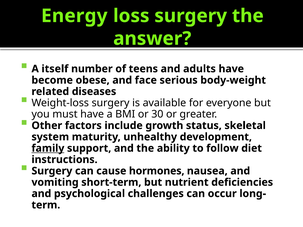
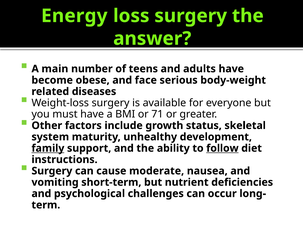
itself: itself -> main
30: 30 -> 71
follow underline: none -> present
hormones: hormones -> moderate
